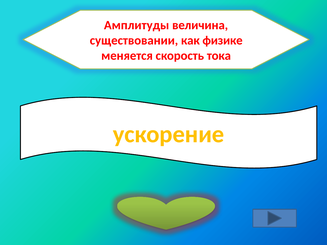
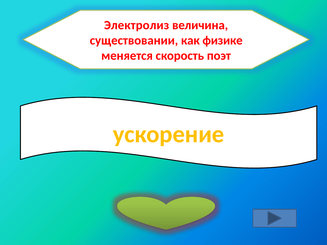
Амплитуды: Амплитуды -> Электролиз
тока: тока -> поэт
